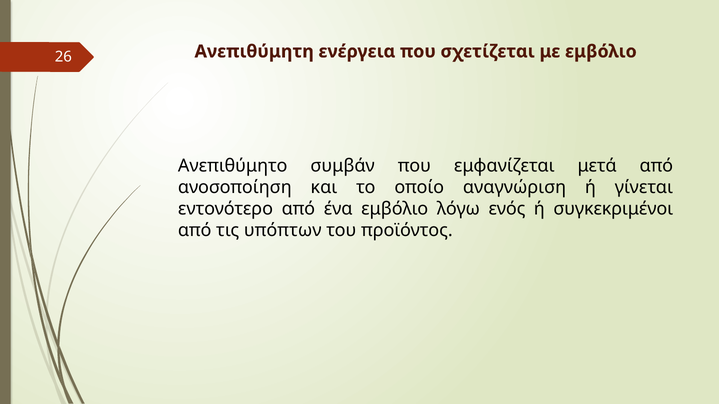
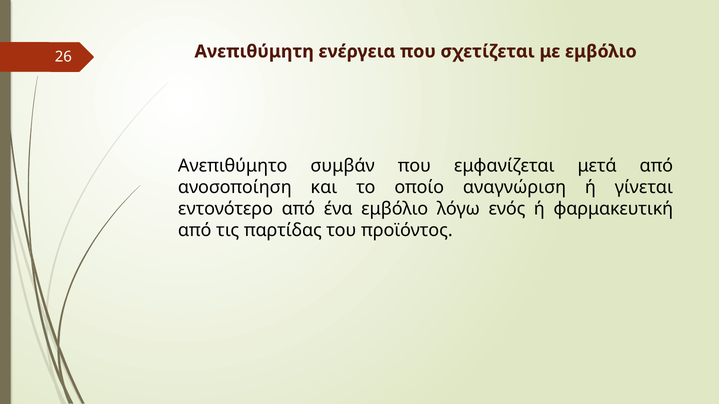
συγκεκριμένοι: συγκεκριμένοι -> φαρμακευτική
υπόπτων: υπόπτων -> παρτίδας
